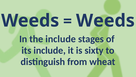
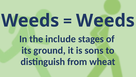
its include: include -> ground
sixty: sixty -> sons
